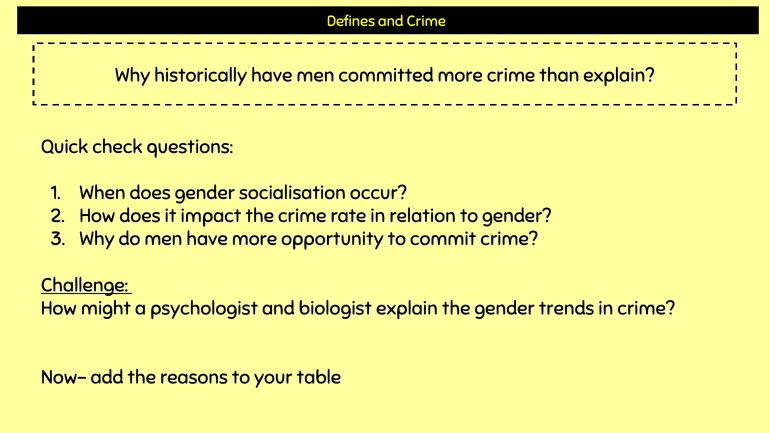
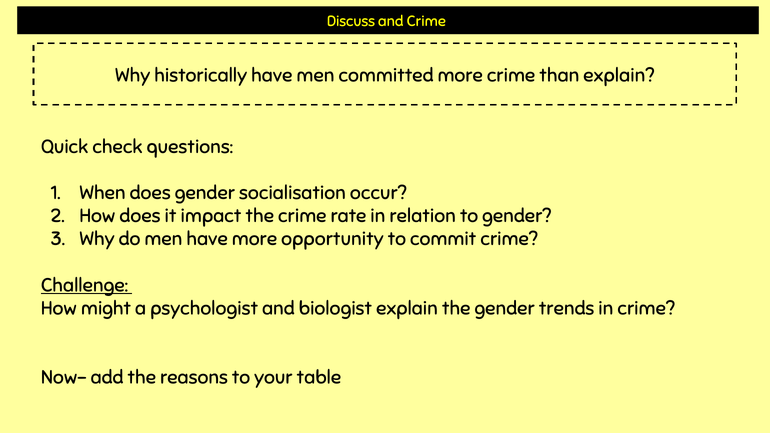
Defines: Defines -> Discuss
